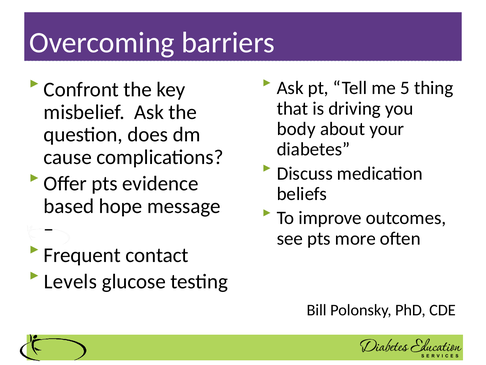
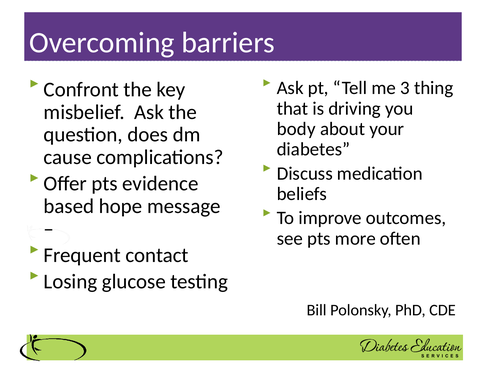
5: 5 -> 3
Levels: Levels -> Losing
